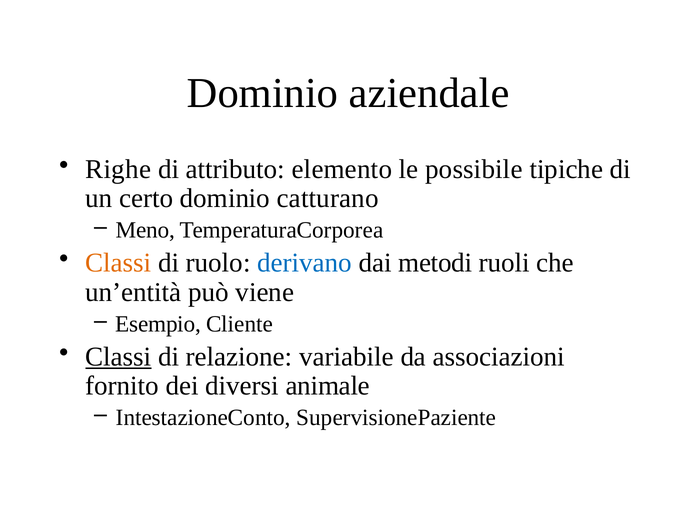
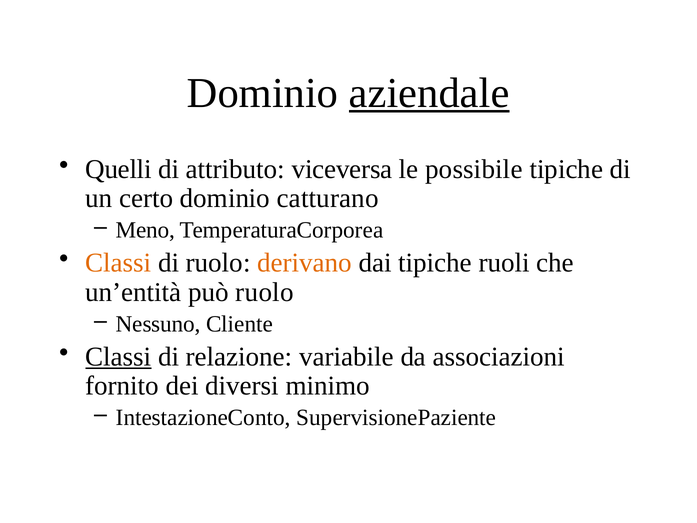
aziendale underline: none -> present
Righe: Righe -> Quelli
elemento: elemento -> viceversa
derivano colour: blue -> orange
dai metodi: metodi -> tipiche
può viene: viene -> ruolo
Esempio: Esempio -> Nessuno
animale: animale -> minimo
